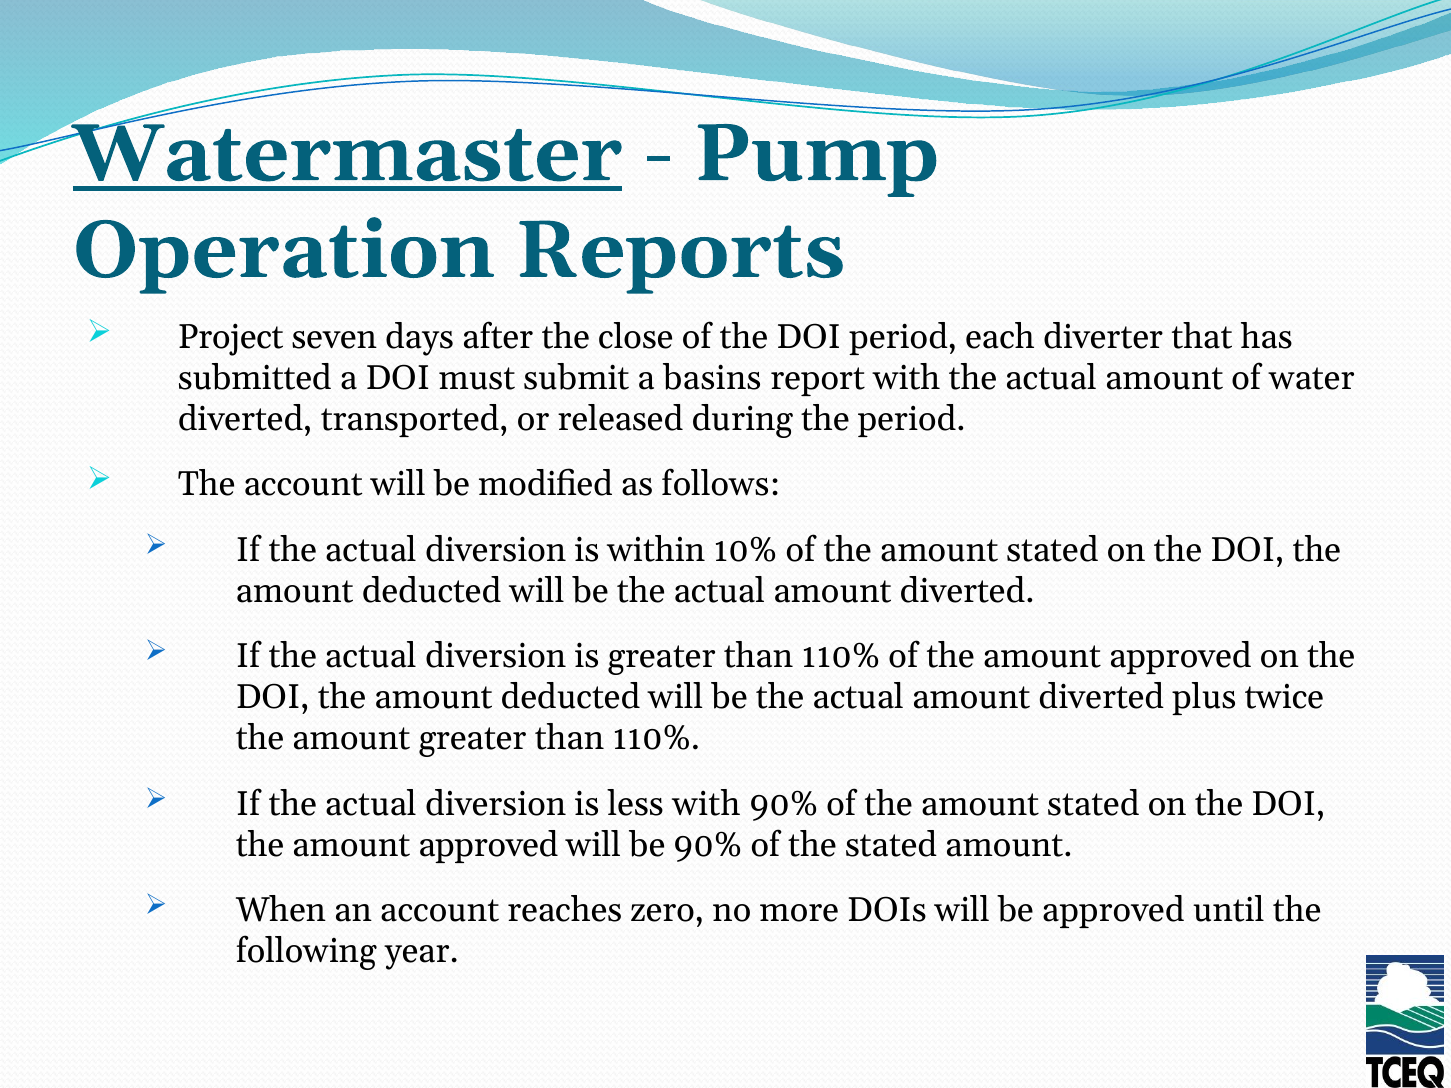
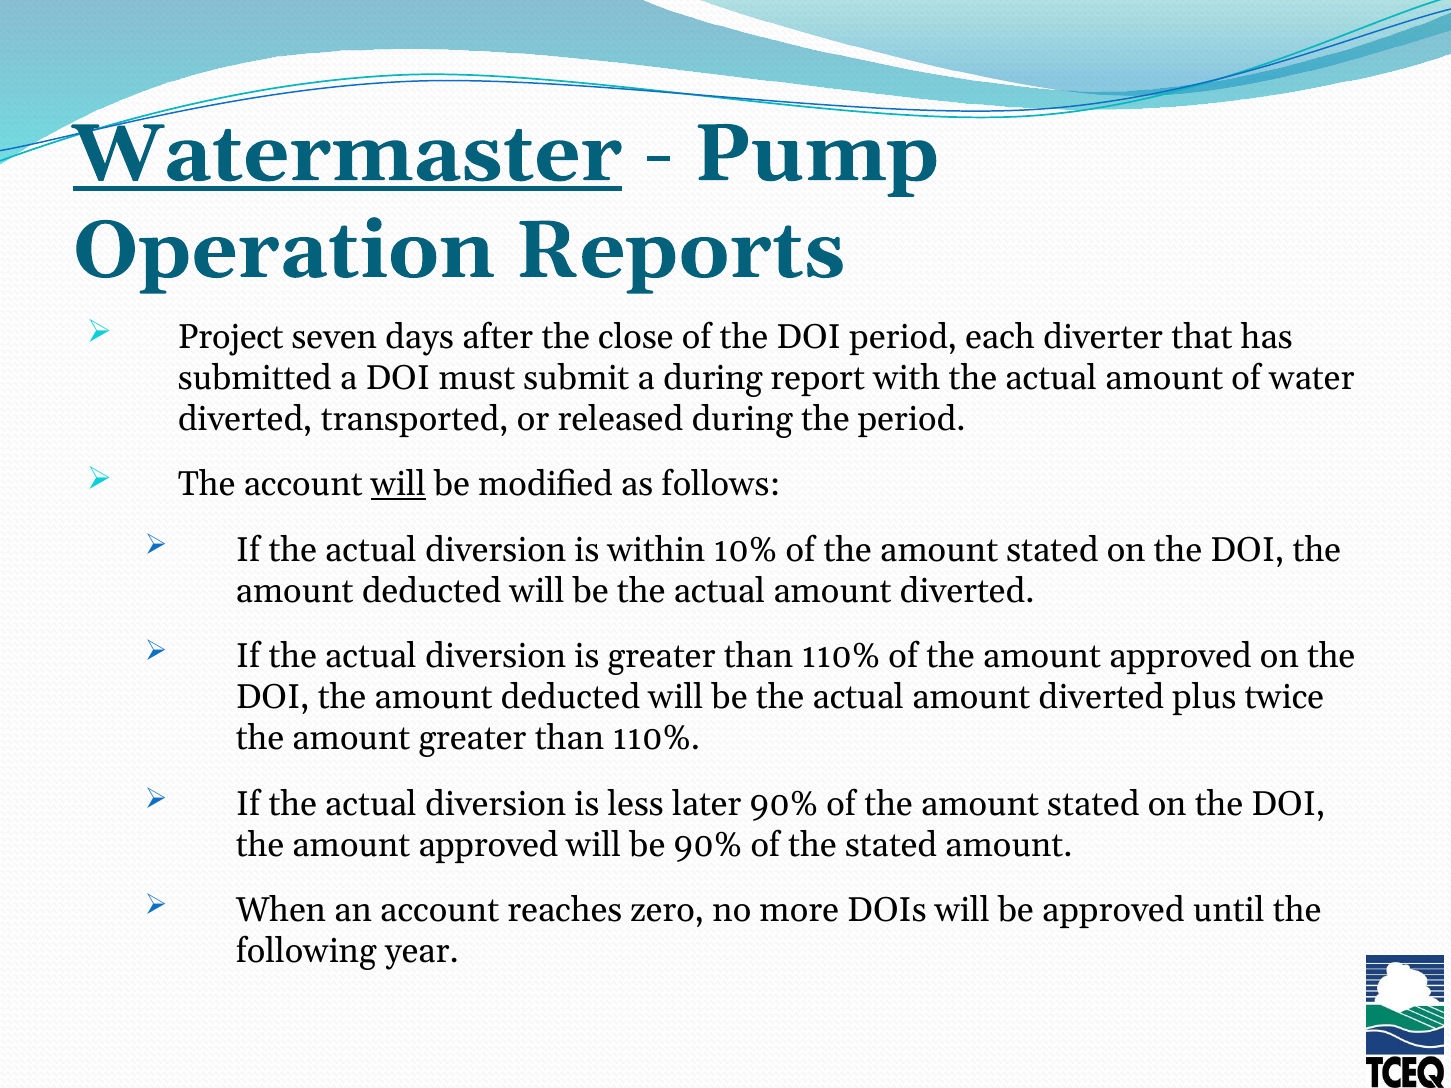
a basins: basins -> during
will at (398, 485) underline: none -> present
less with: with -> later
